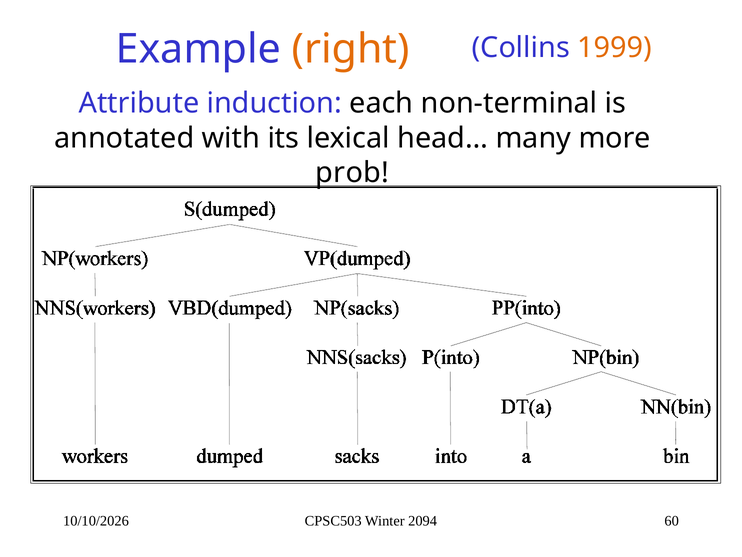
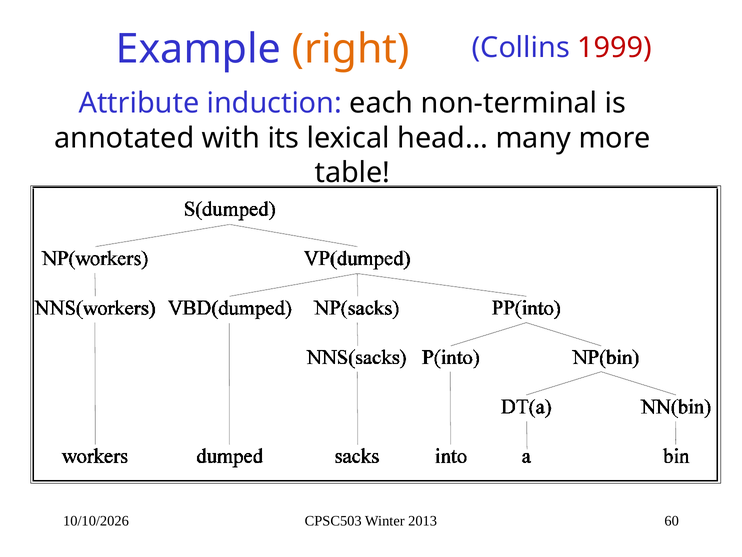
1999 colour: orange -> red
prob: prob -> table
2094: 2094 -> 2013
